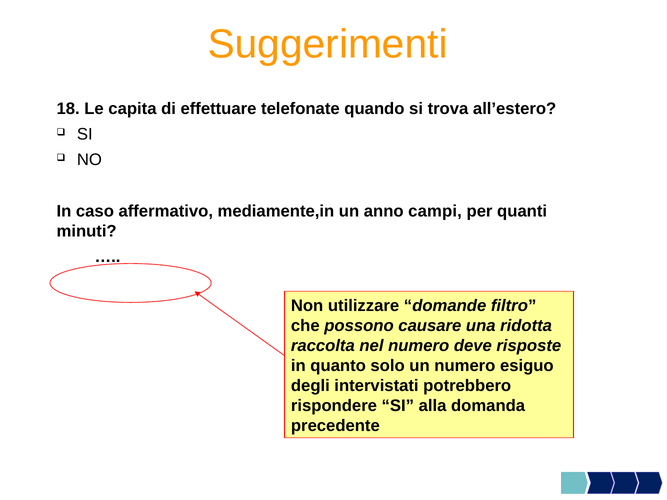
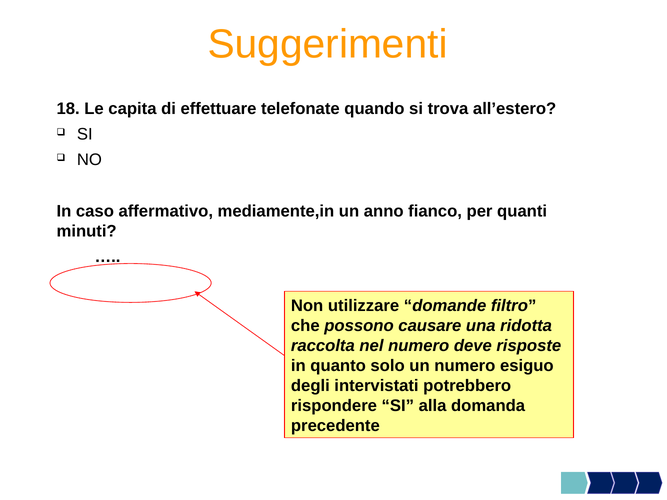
campi: campi -> fianco
